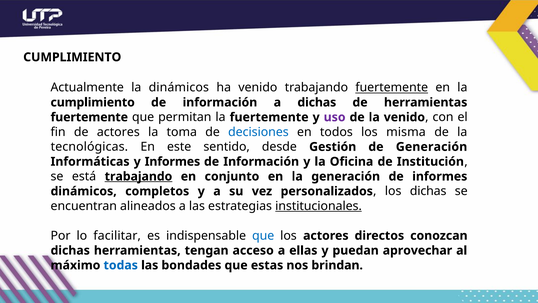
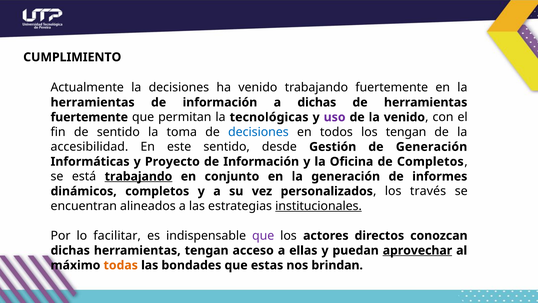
la dinámicos: dinámicos -> decisiones
fuertemente at (392, 87) underline: present -> none
cumplimiento at (93, 102): cumplimiento -> herramientas
la fuertemente: fuertemente -> tecnológicas
de actores: actores -> sentido
los misma: misma -> tengan
tecnológicas: tecnológicas -> accesibilidad
y Informes: Informes -> Proyecto
de Institución: Institución -> Completos
los dichas: dichas -> través
que at (263, 235) colour: blue -> purple
aprovechar underline: none -> present
todas colour: blue -> orange
